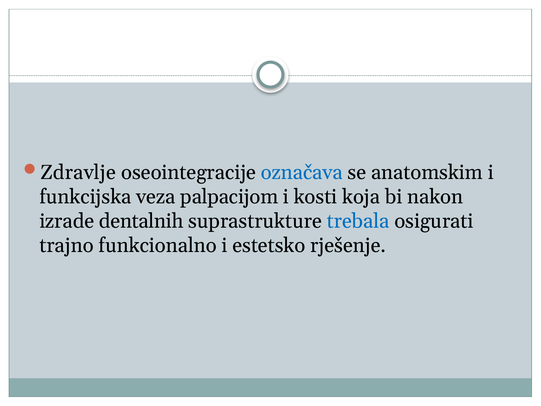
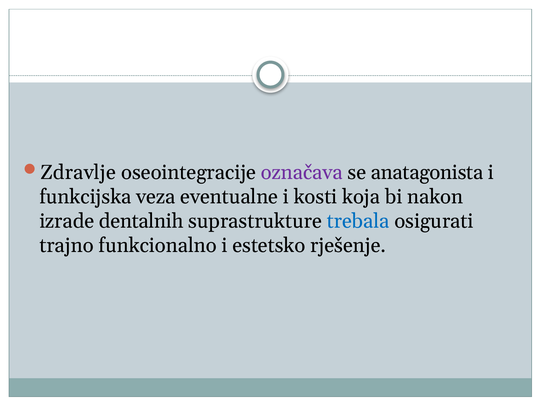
označava colour: blue -> purple
anatomskim: anatomskim -> anatagonista
palpacijom: palpacijom -> eventualne
